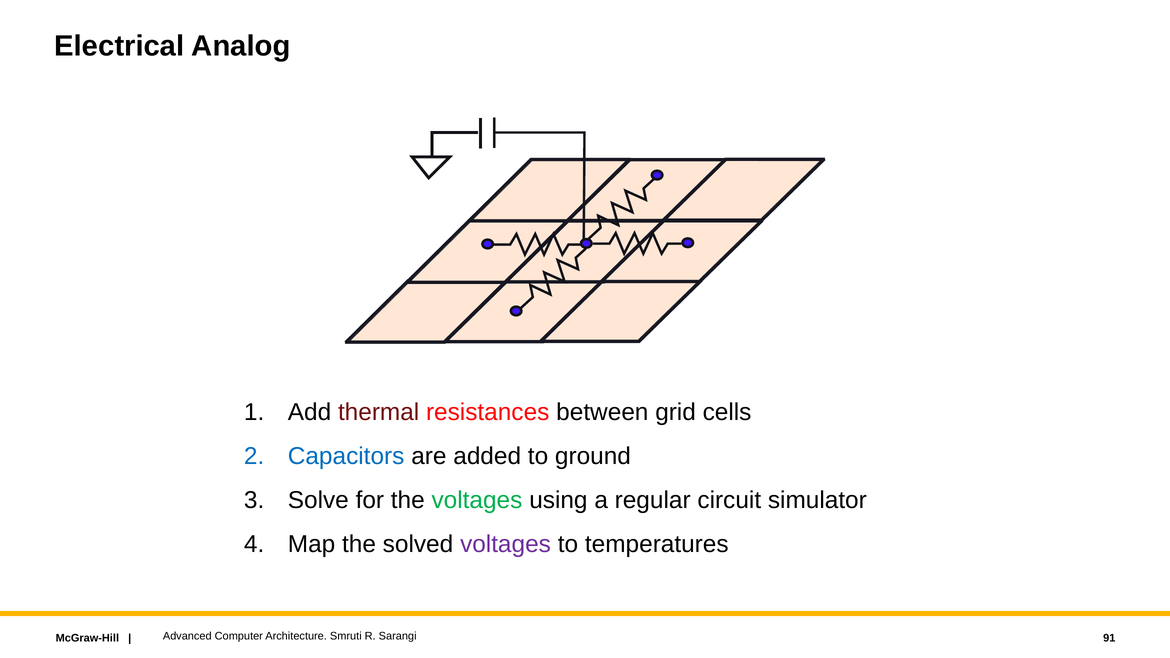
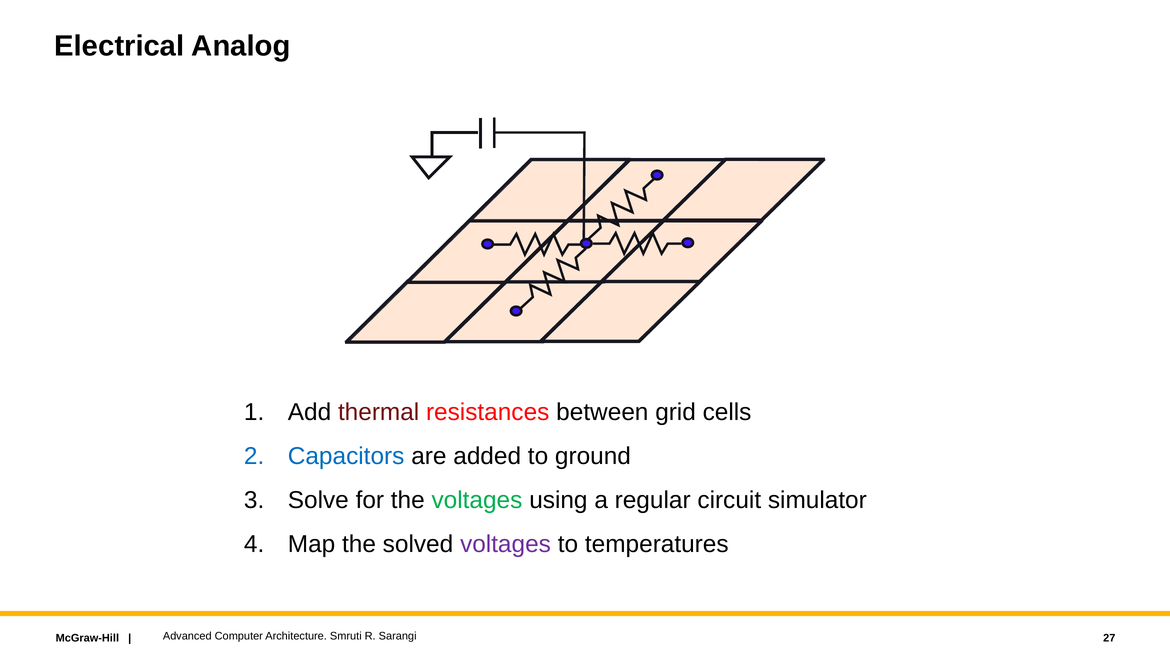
91: 91 -> 27
